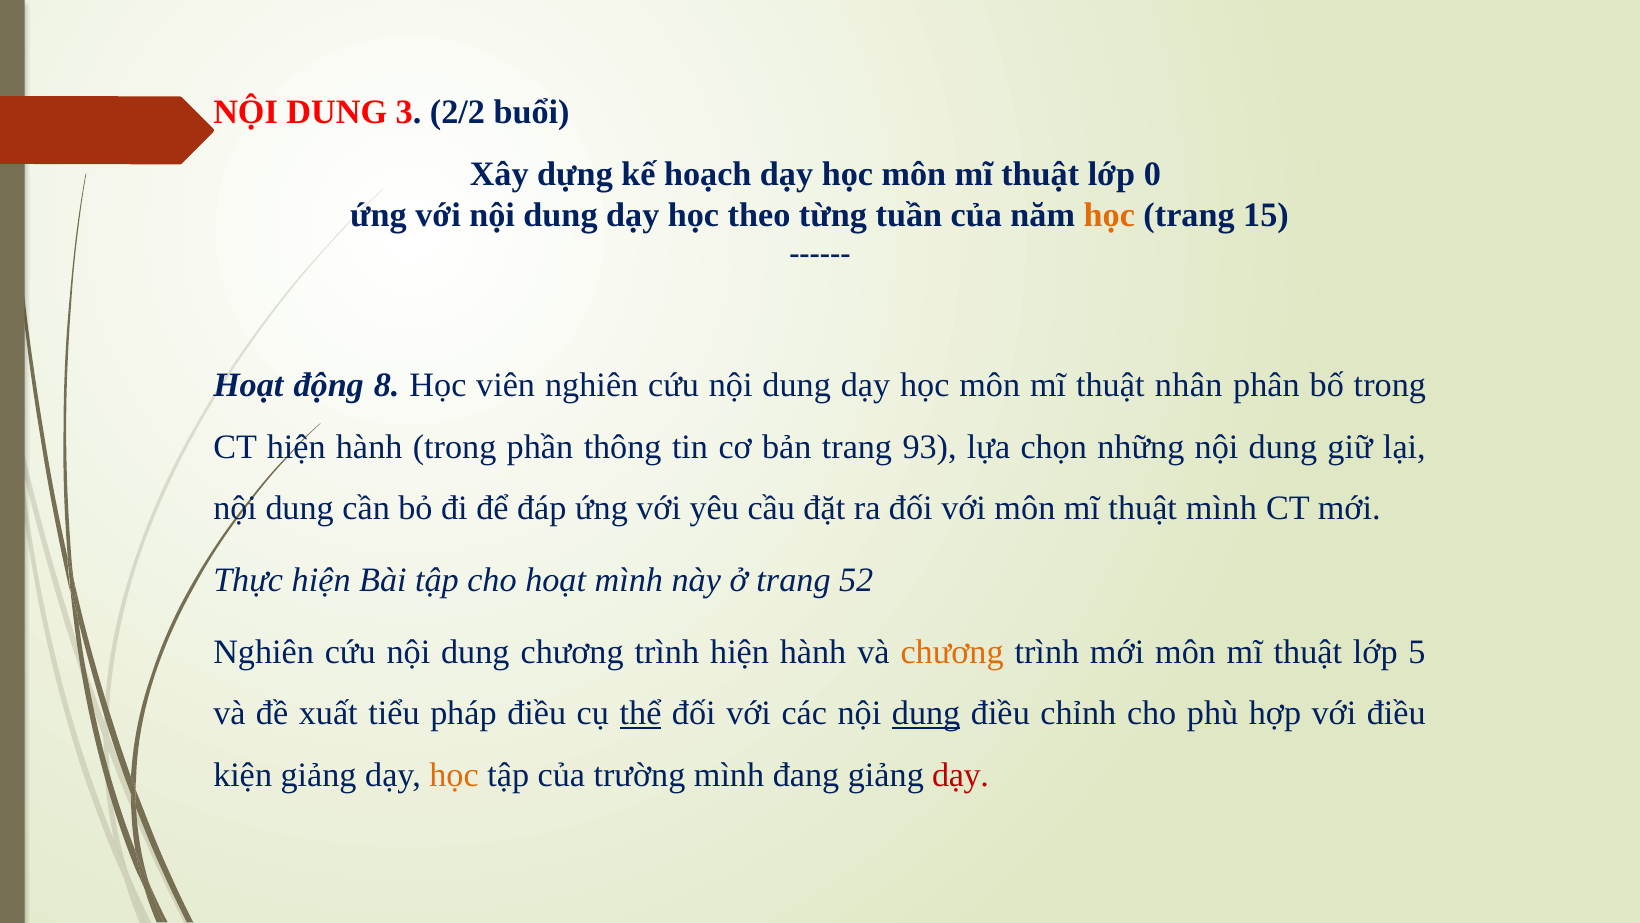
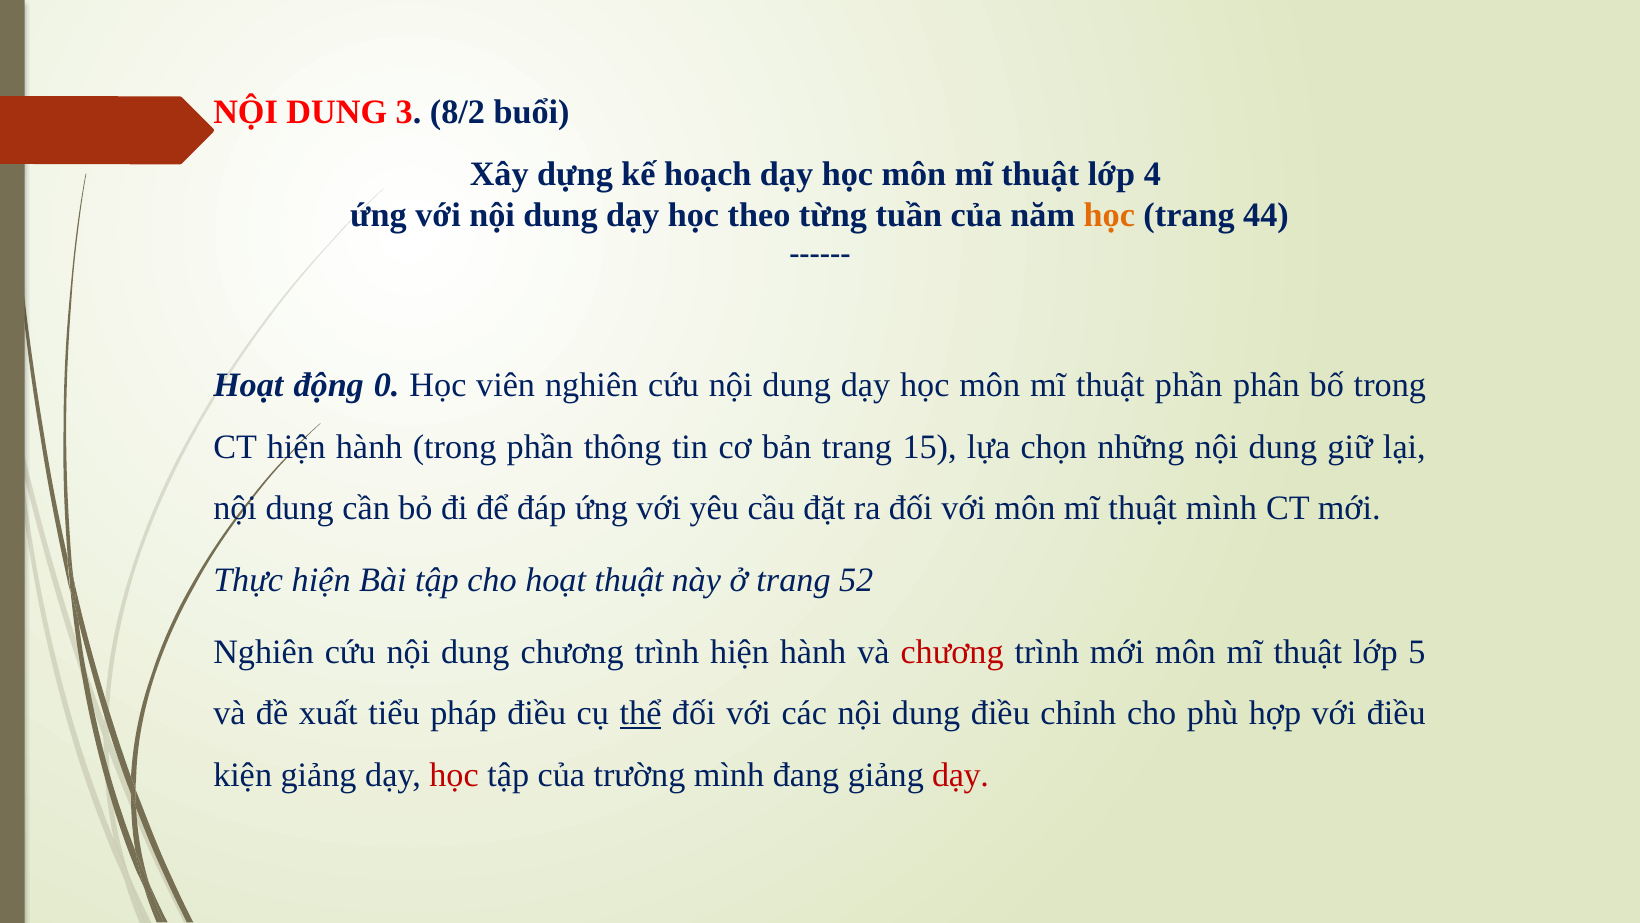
2/2: 2/2 -> 8/2
0: 0 -> 4
15: 15 -> 44
8: 8 -> 0
thuật nhân: nhân -> phần
93: 93 -> 15
hoạt mình: mình -> thuật
chương at (952, 652) colour: orange -> red
dung at (926, 713) underline: present -> none
học at (454, 775) colour: orange -> red
